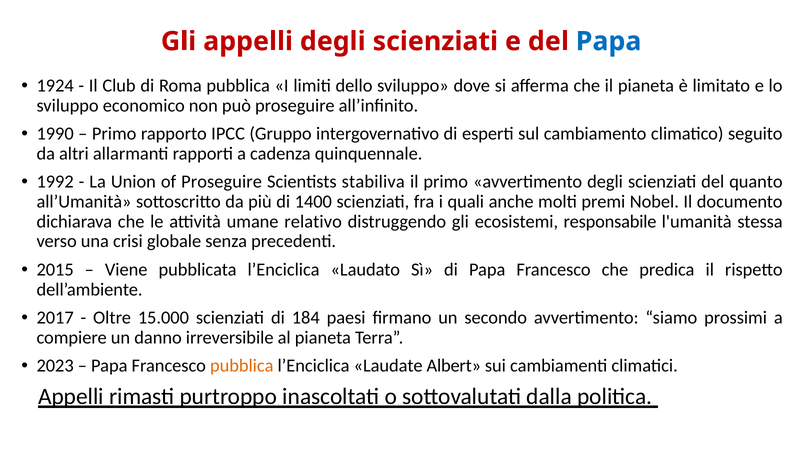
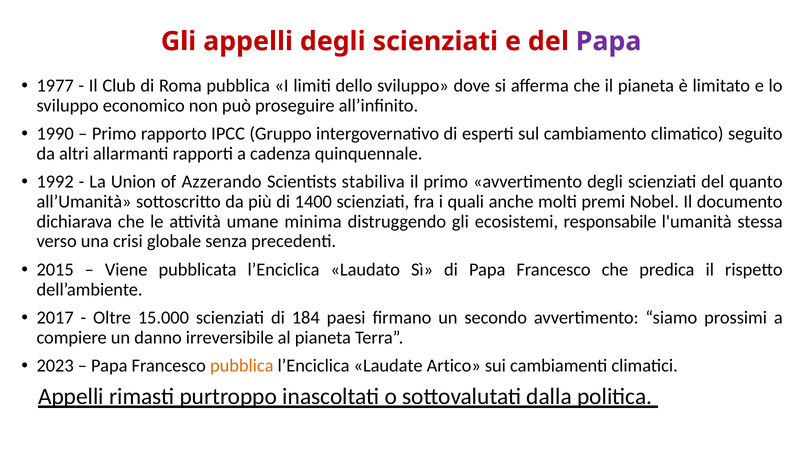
Papa at (609, 41) colour: blue -> purple
1924: 1924 -> 1977
of Proseguire: Proseguire -> Azzerando
relativo: relativo -> minima
Albert: Albert -> Artico
